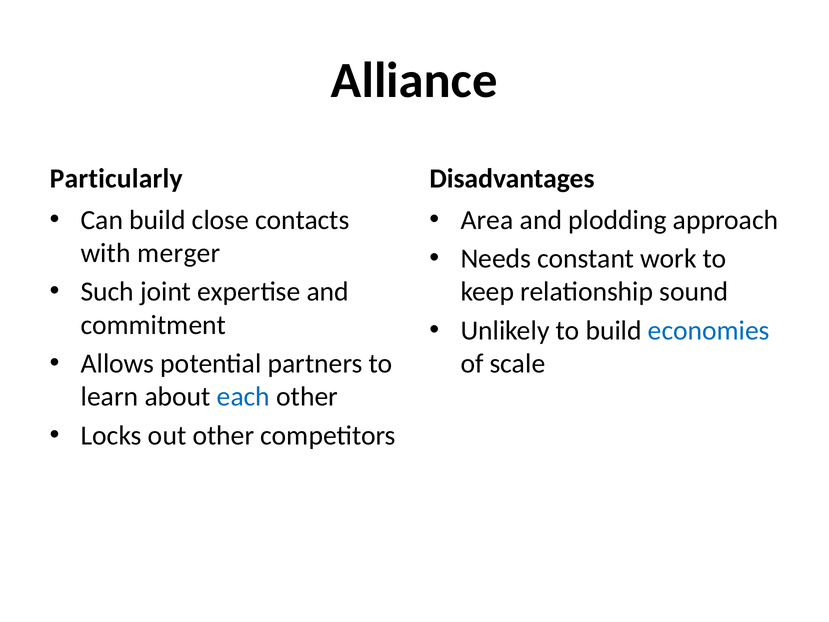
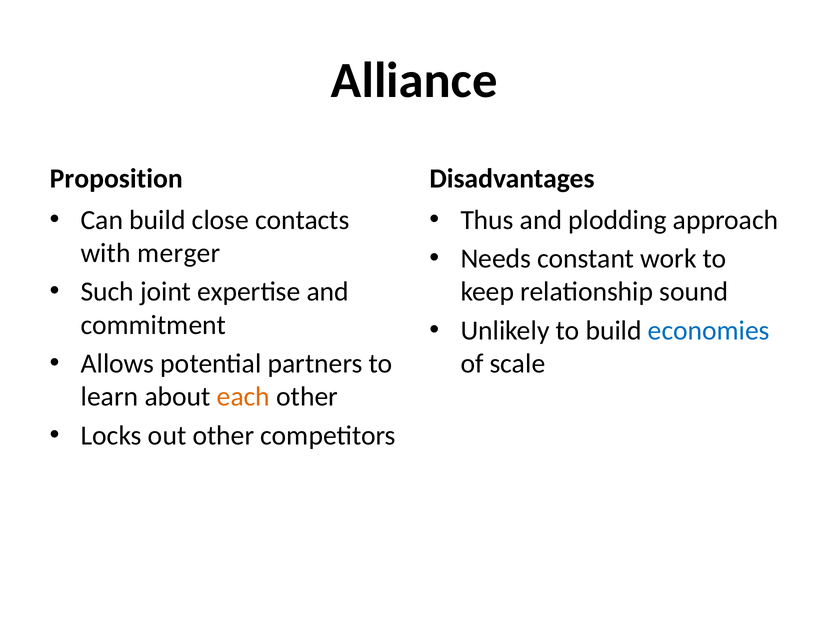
Particularly: Particularly -> Proposition
Area: Area -> Thus
each colour: blue -> orange
